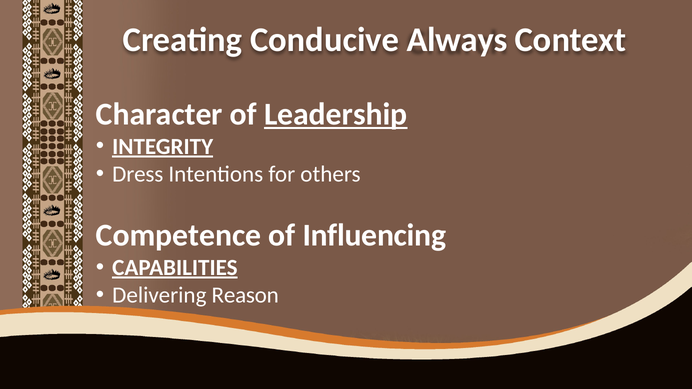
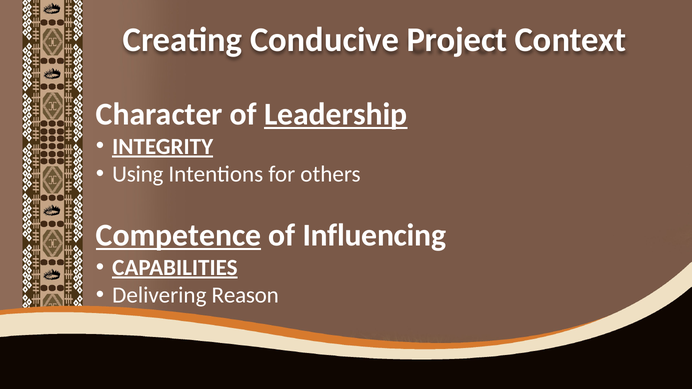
Always: Always -> Project
Dress: Dress -> Using
Competence underline: none -> present
